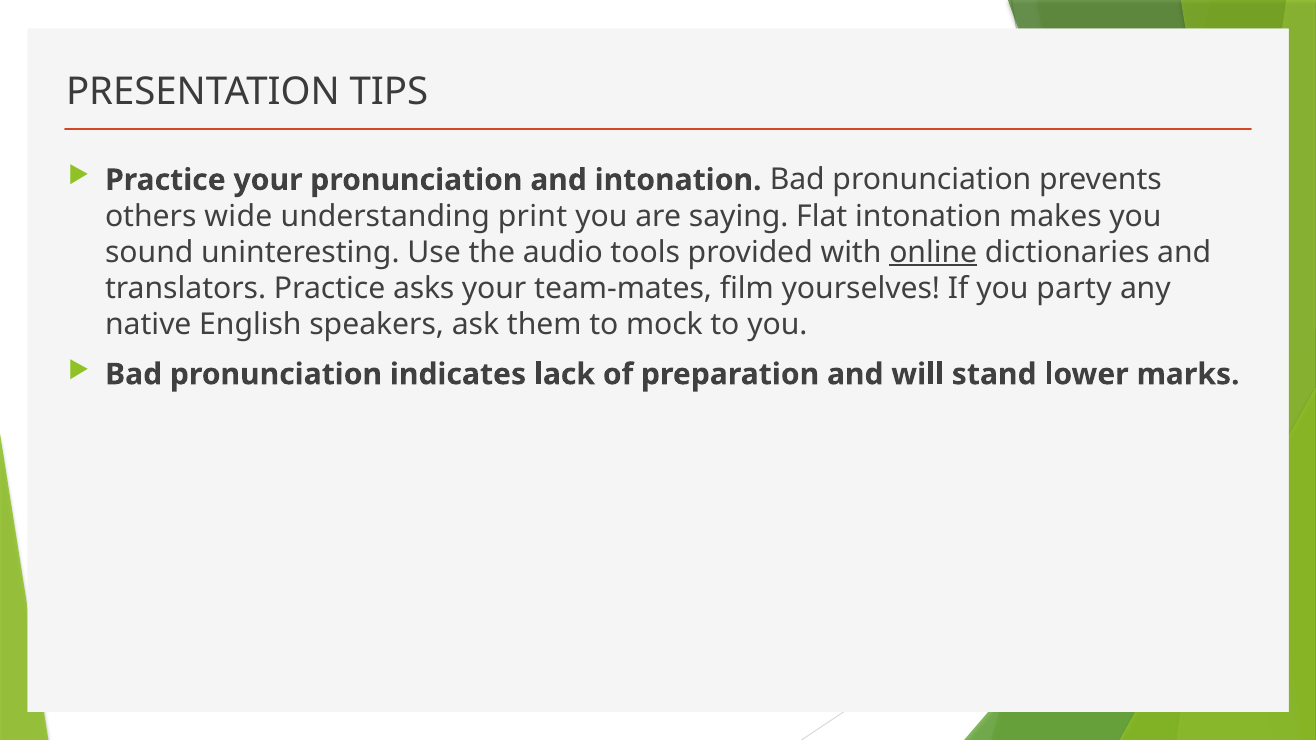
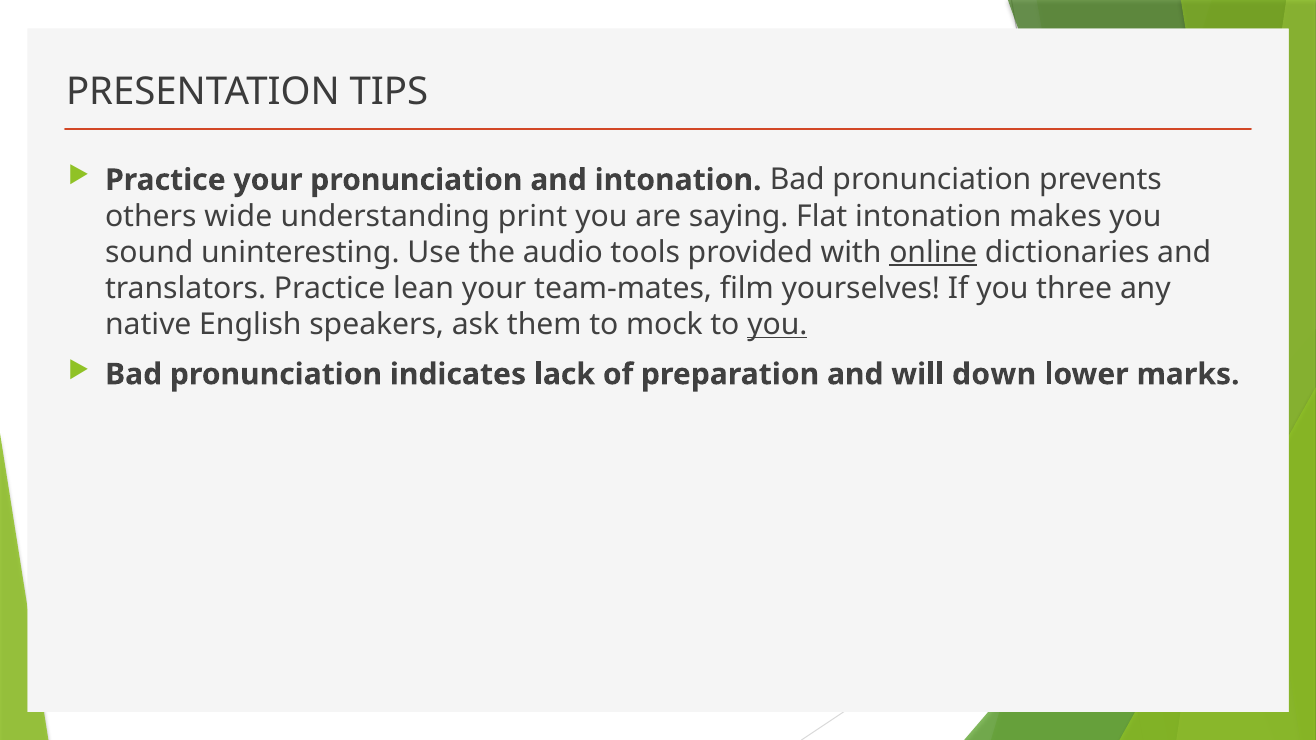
asks: asks -> lean
party: party -> three
you at (777, 325) underline: none -> present
stand: stand -> down
